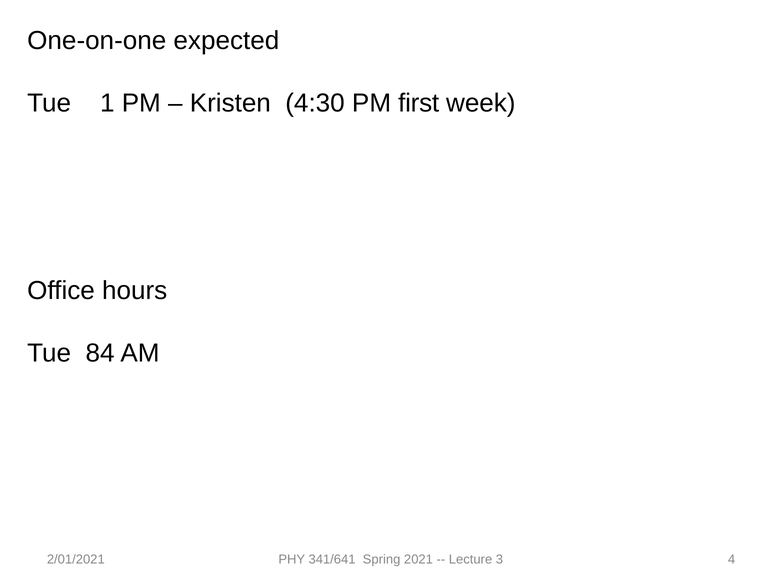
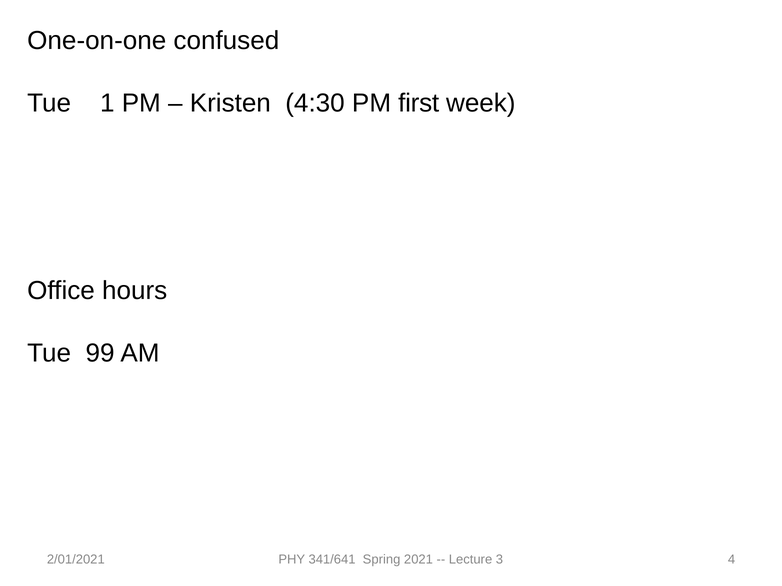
expected: expected -> confused
84: 84 -> 99
